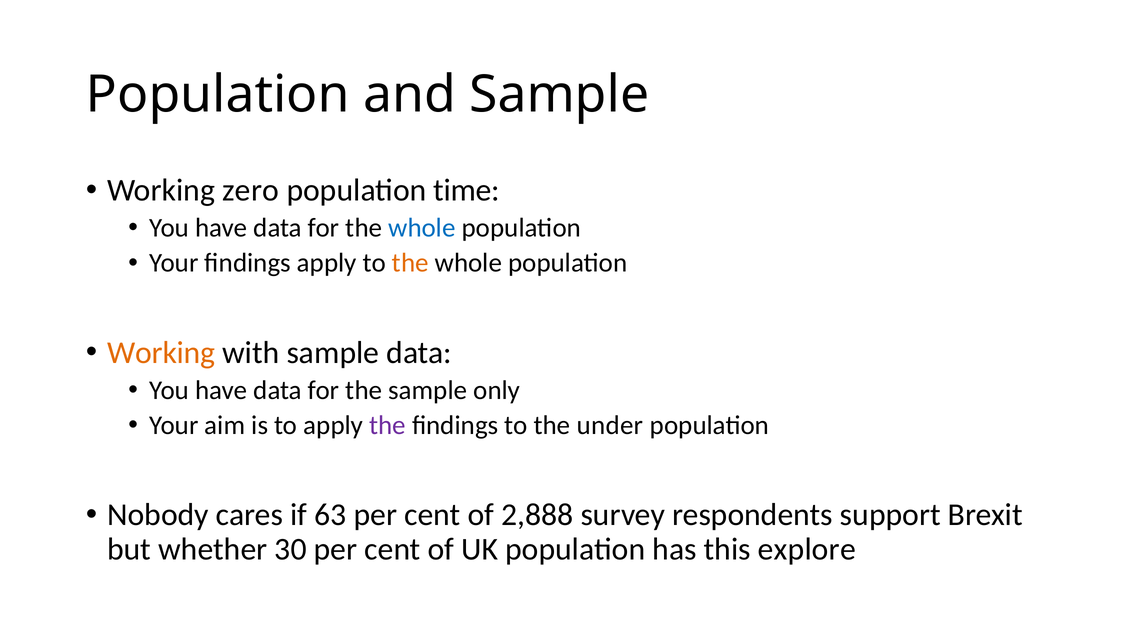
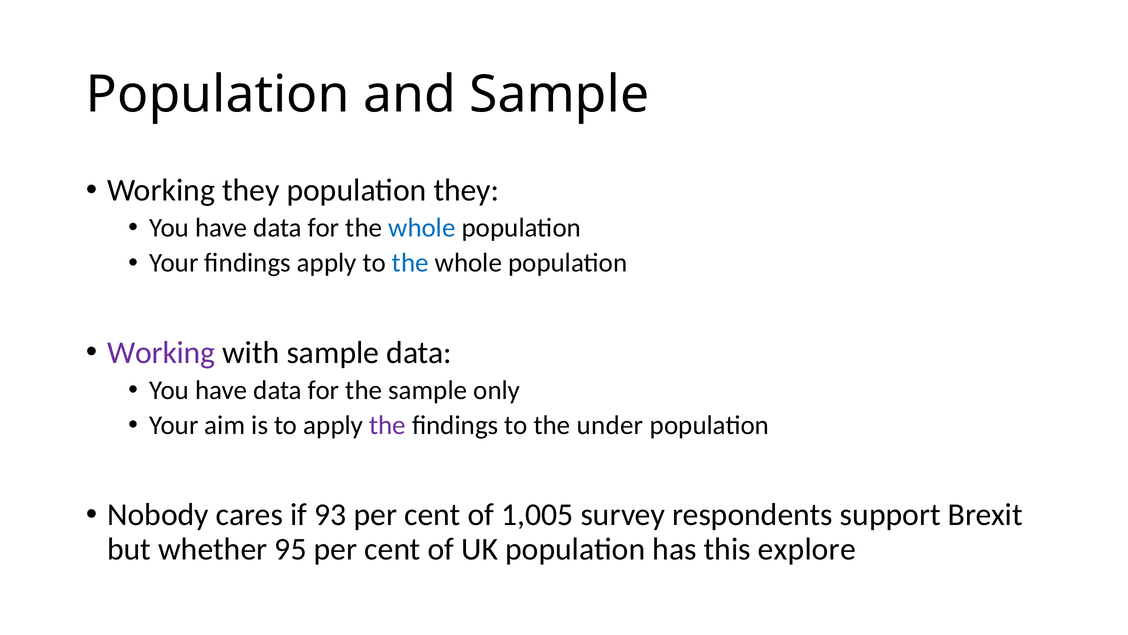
Working zero: zero -> they
population time: time -> they
the at (410, 263) colour: orange -> blue
Working at (161, 352) colour: orange -> purple
63: 63 -> 93
2,888: 2,888 -> 1,005
30: 30 -> 95
